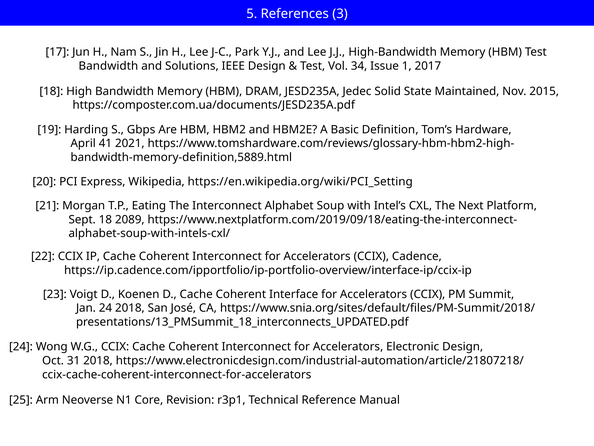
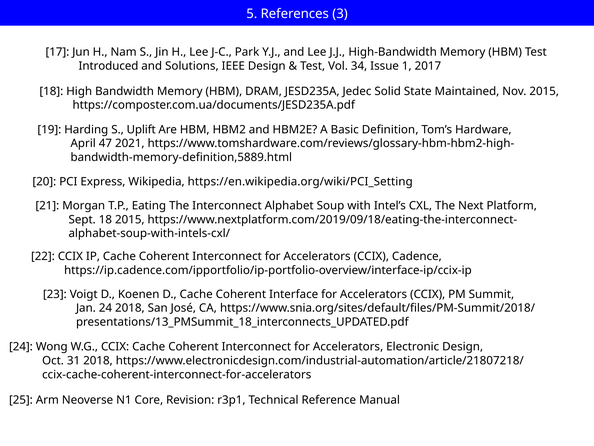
Bandwidth at (108, 66): Bandwidth -> Introduced
Gbps: Gbps -> Uplift
41: 41 -> 47
18 2089: 2089 -> 2015
